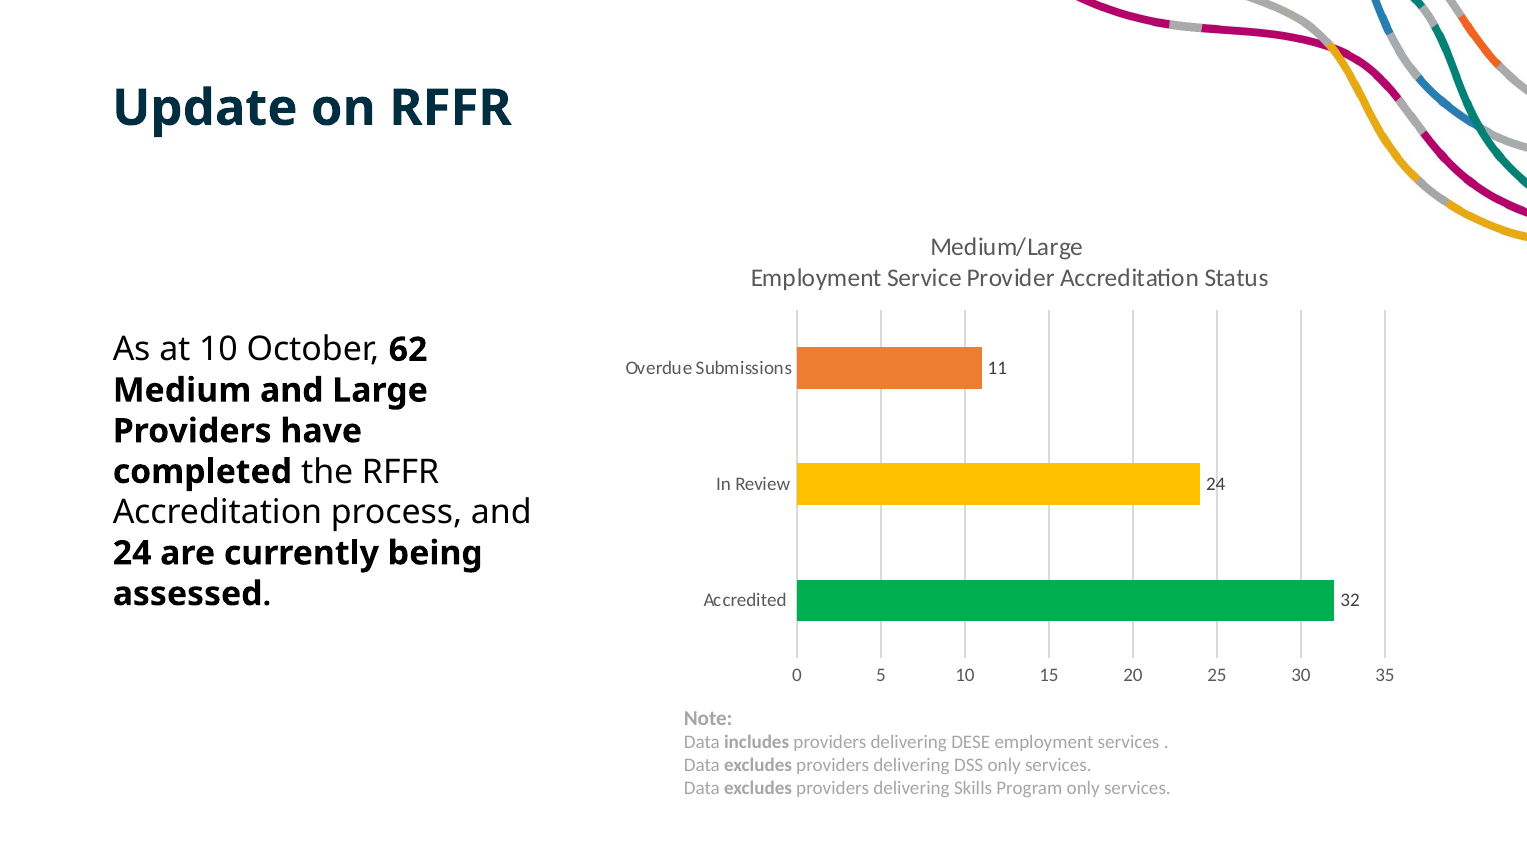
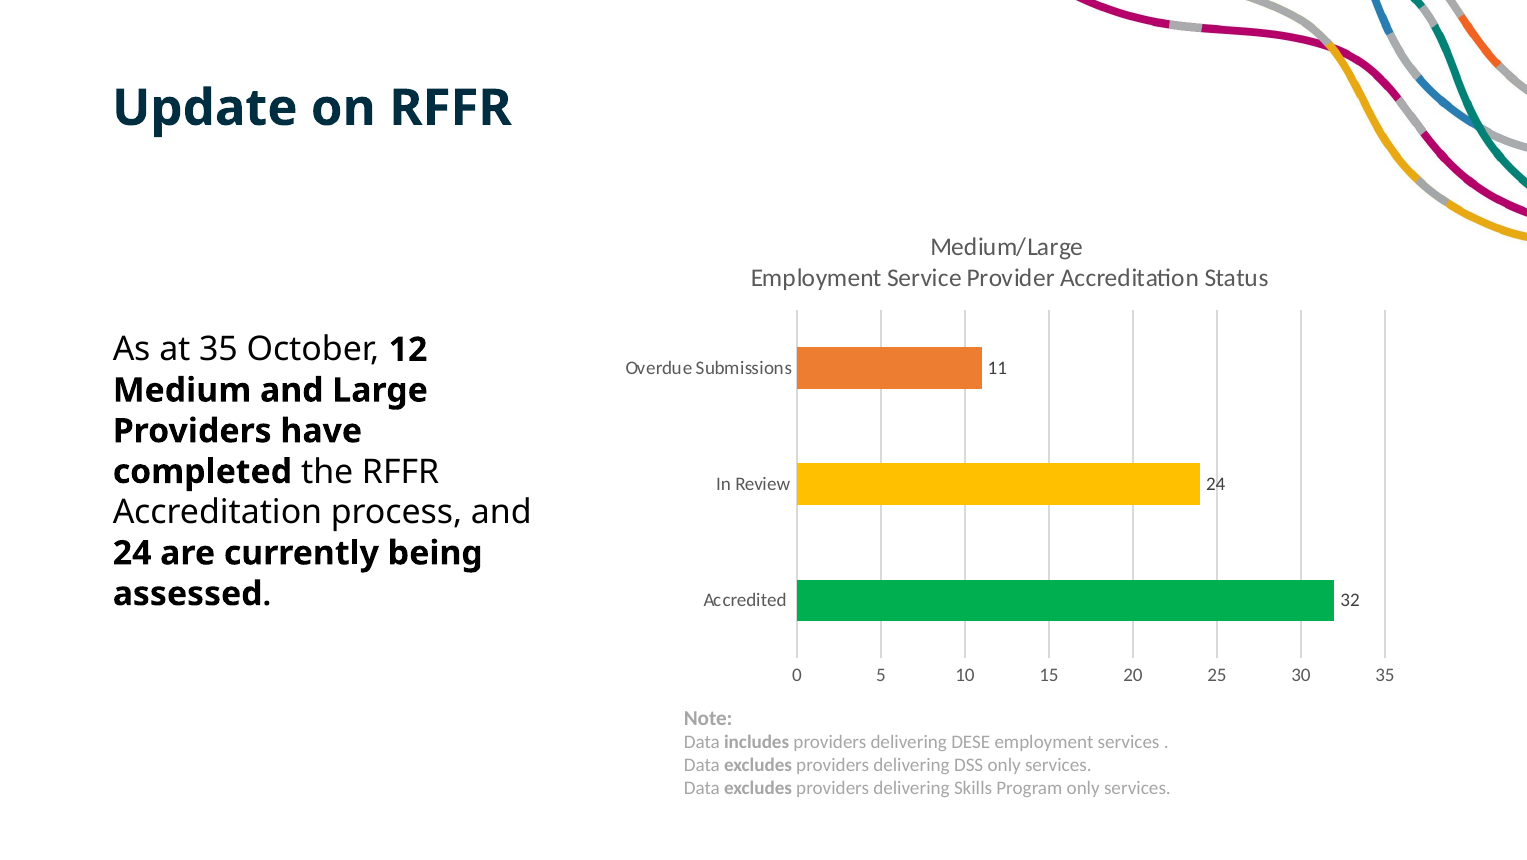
at 10: 10 -> 35
62: 62 -> 12
